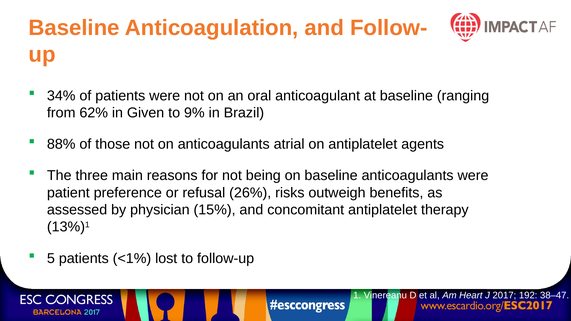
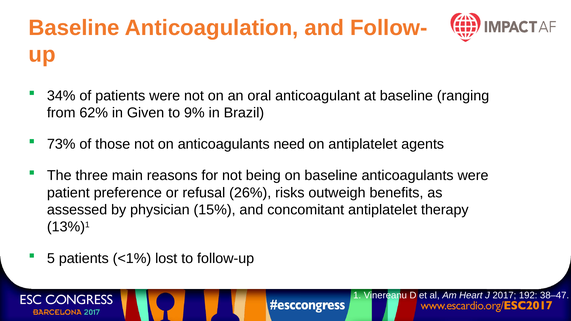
88%: 88% -> 73%
atrial: atrial -> need
